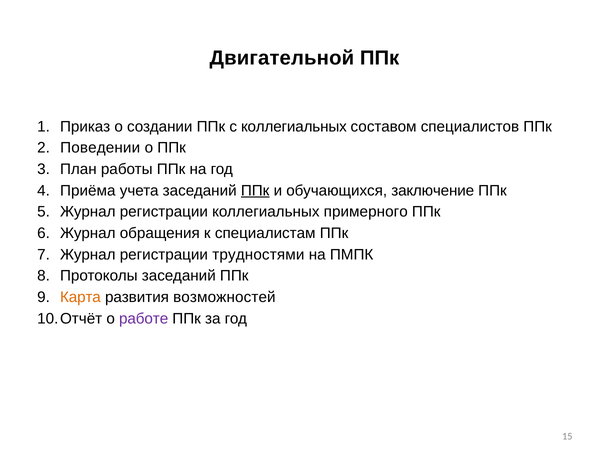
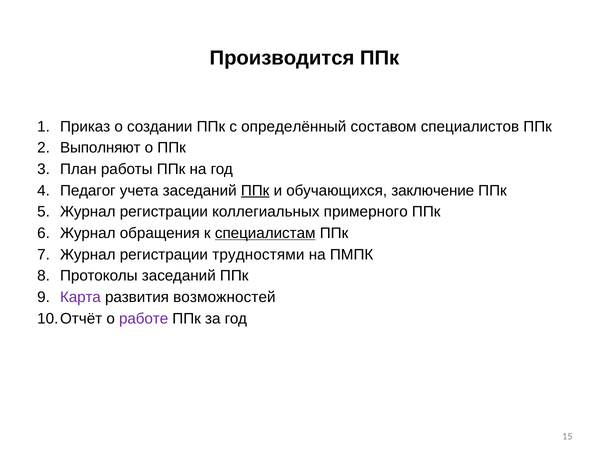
Двигательной: Двигательной -> Производится
с коллегиальных: коллегиальных -> определённый
Поведении: Поведении -> Выполняют
Приёма: Приёма -> Педагог
специалистам underline: none -> present
Карта colour: orange -> purple
